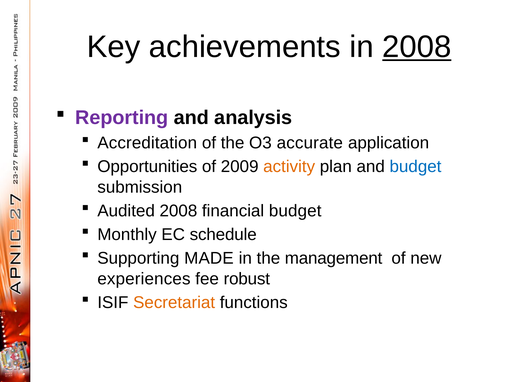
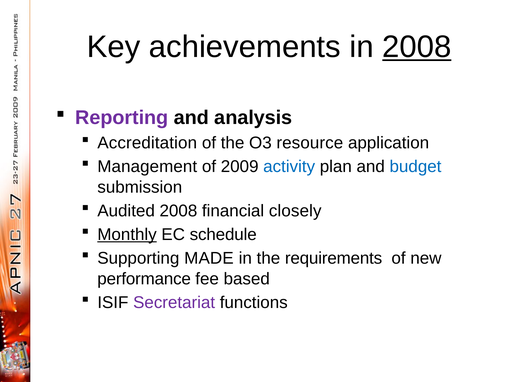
accurate: accurate -> resource
Opportunities: Opportunities -> Management
activity colour: orange -> blue
financial budget: budget -> closely
Monthly underline: none -> present
management: management -> requirements
experiences: experiences -> performance
robust: robust -> based
Secretariat colour: orange -> purple
